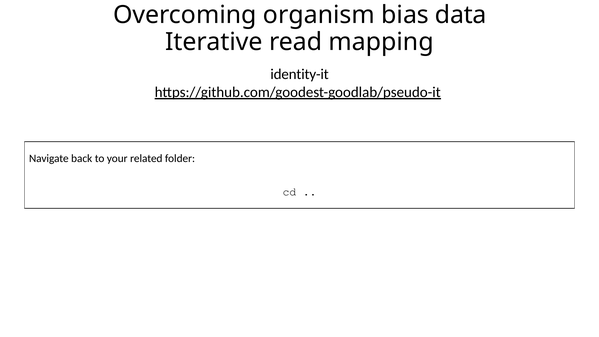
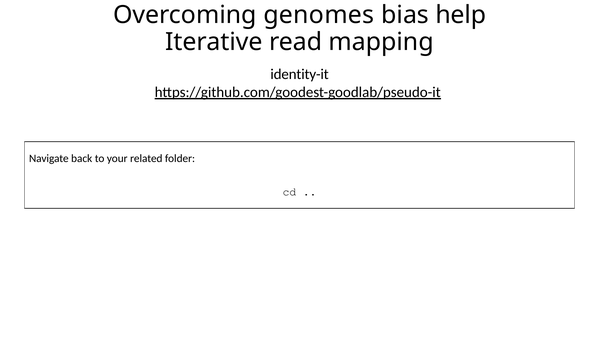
organism: organism -> genomes
data: data -> help
